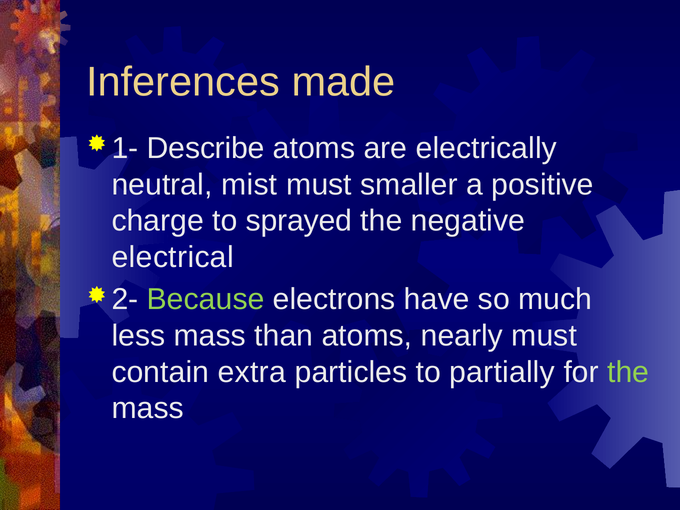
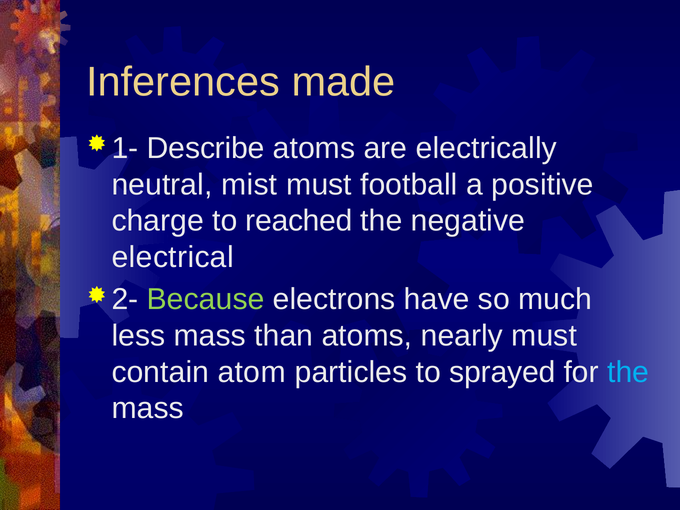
smaller: smaller -> football
sprayed: sprayed -> reached
extra: extra -> atom
partially: partially -> sprayed
the at (628, 372) colour: light green -> light blue
